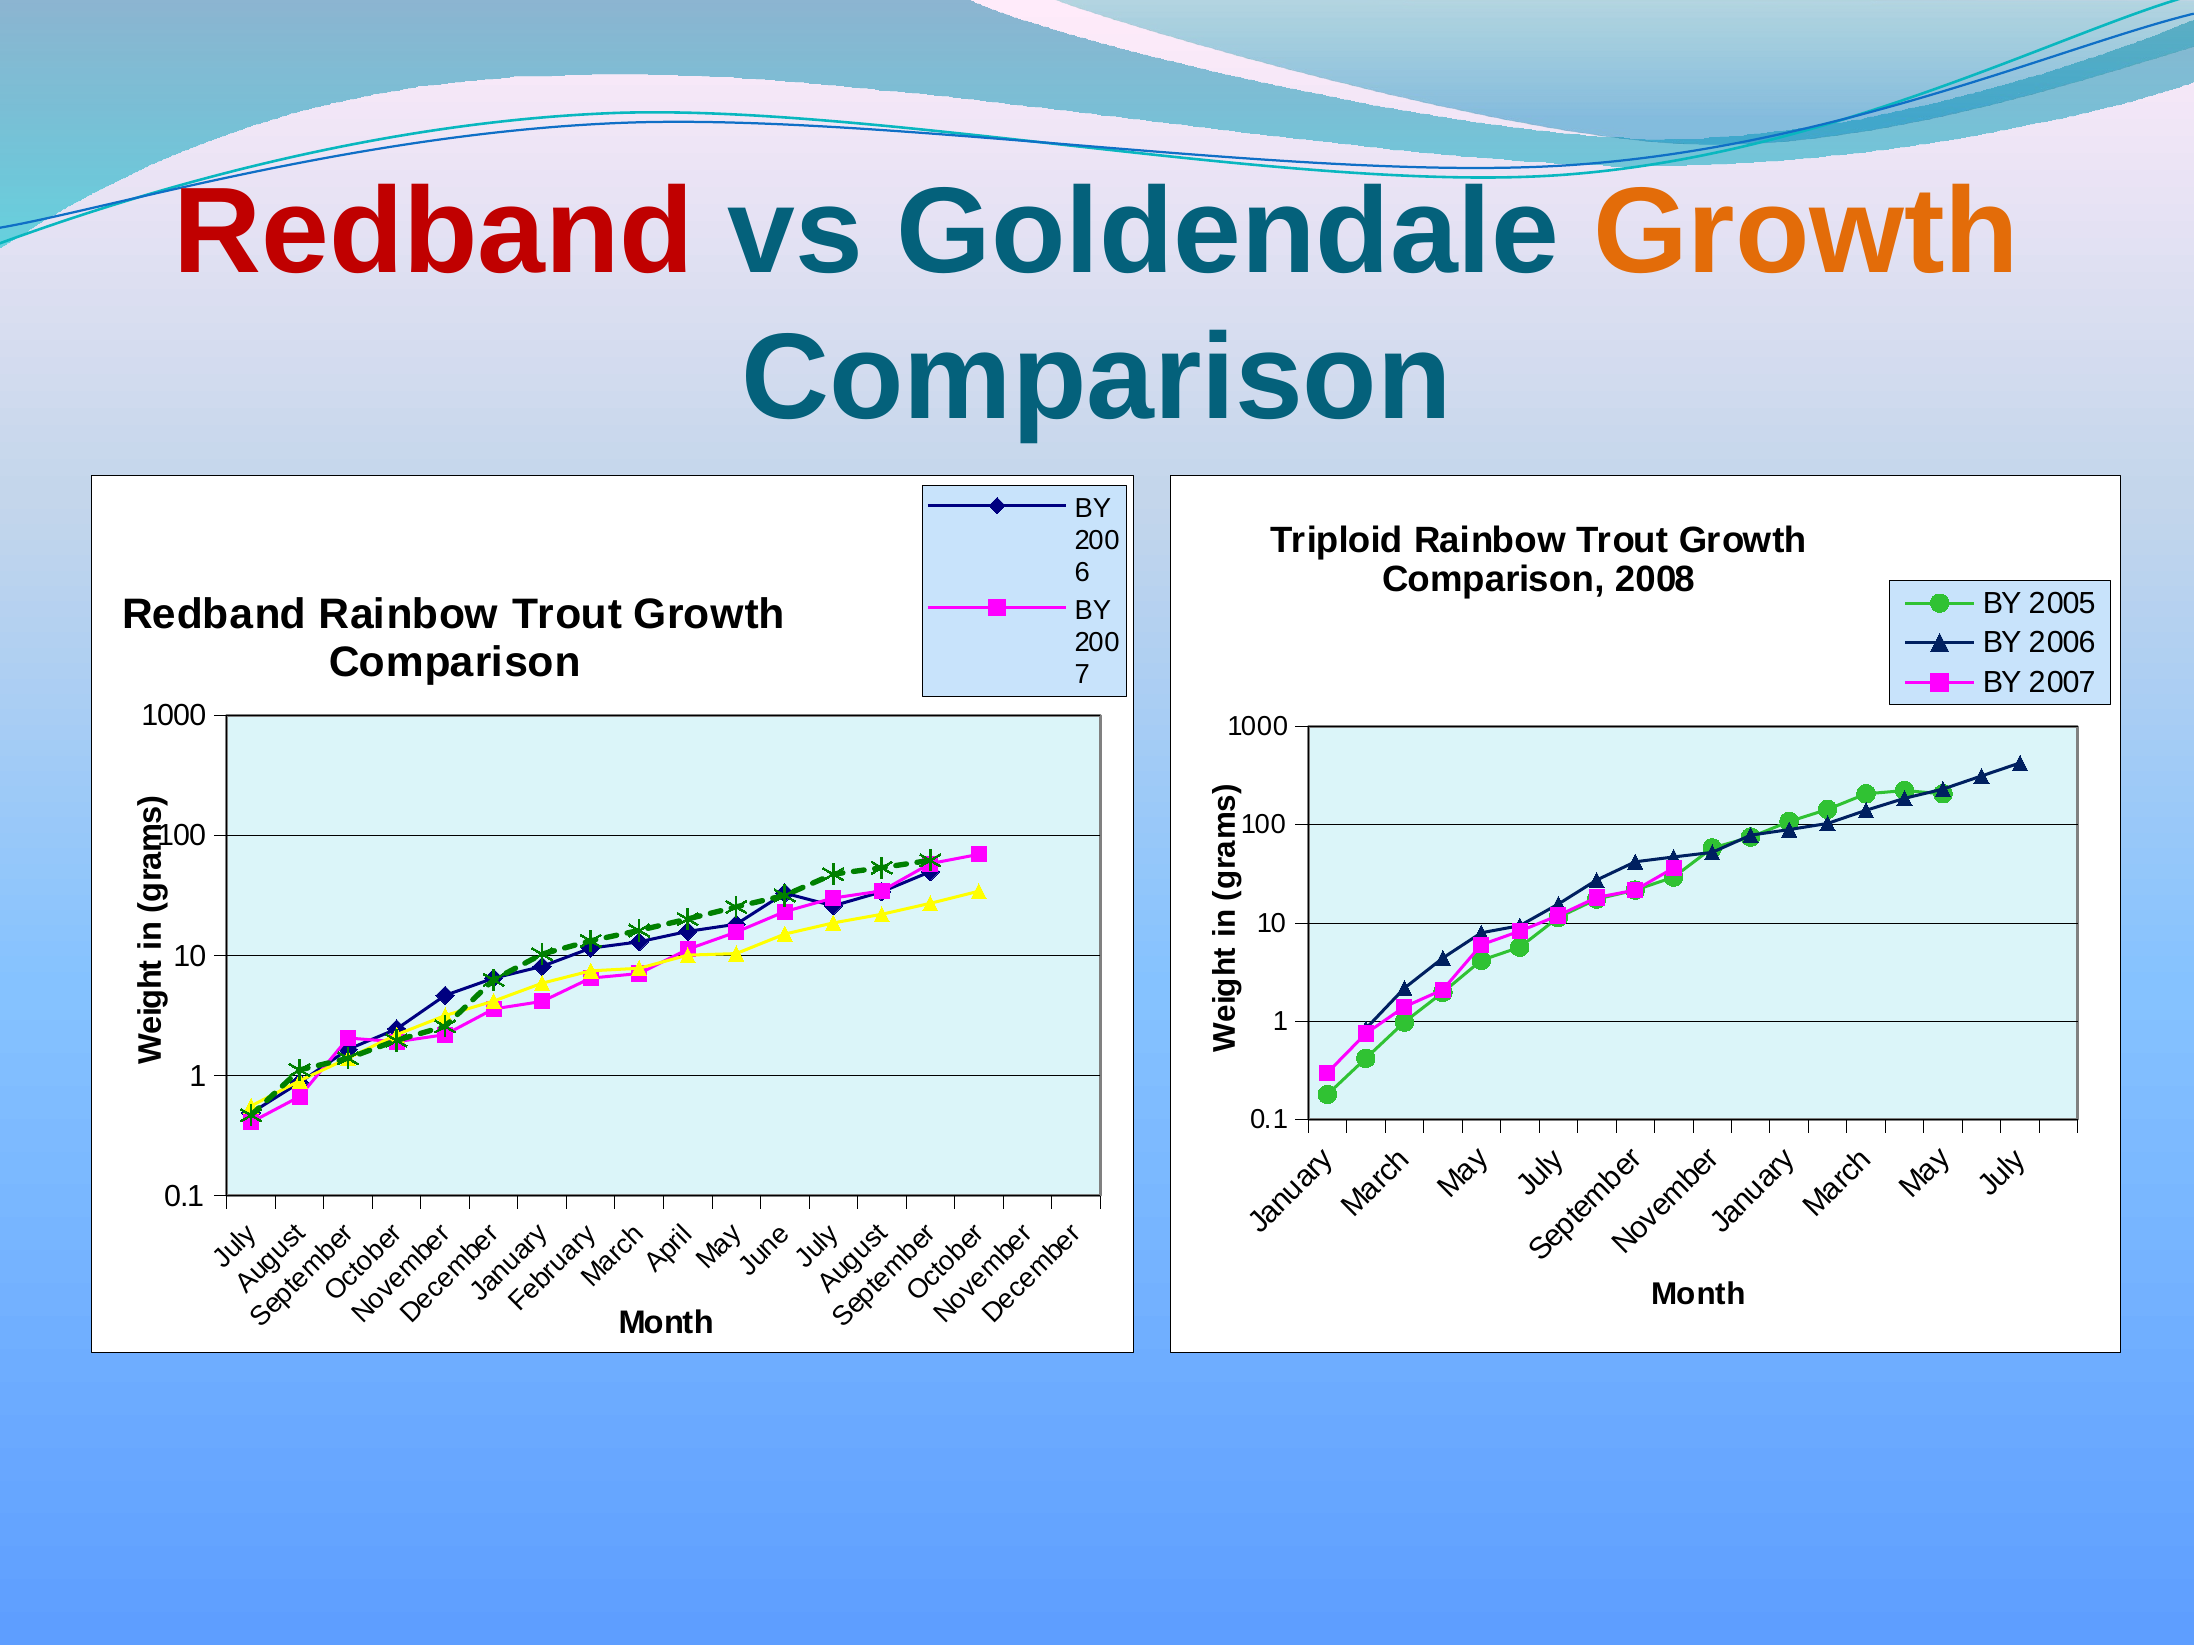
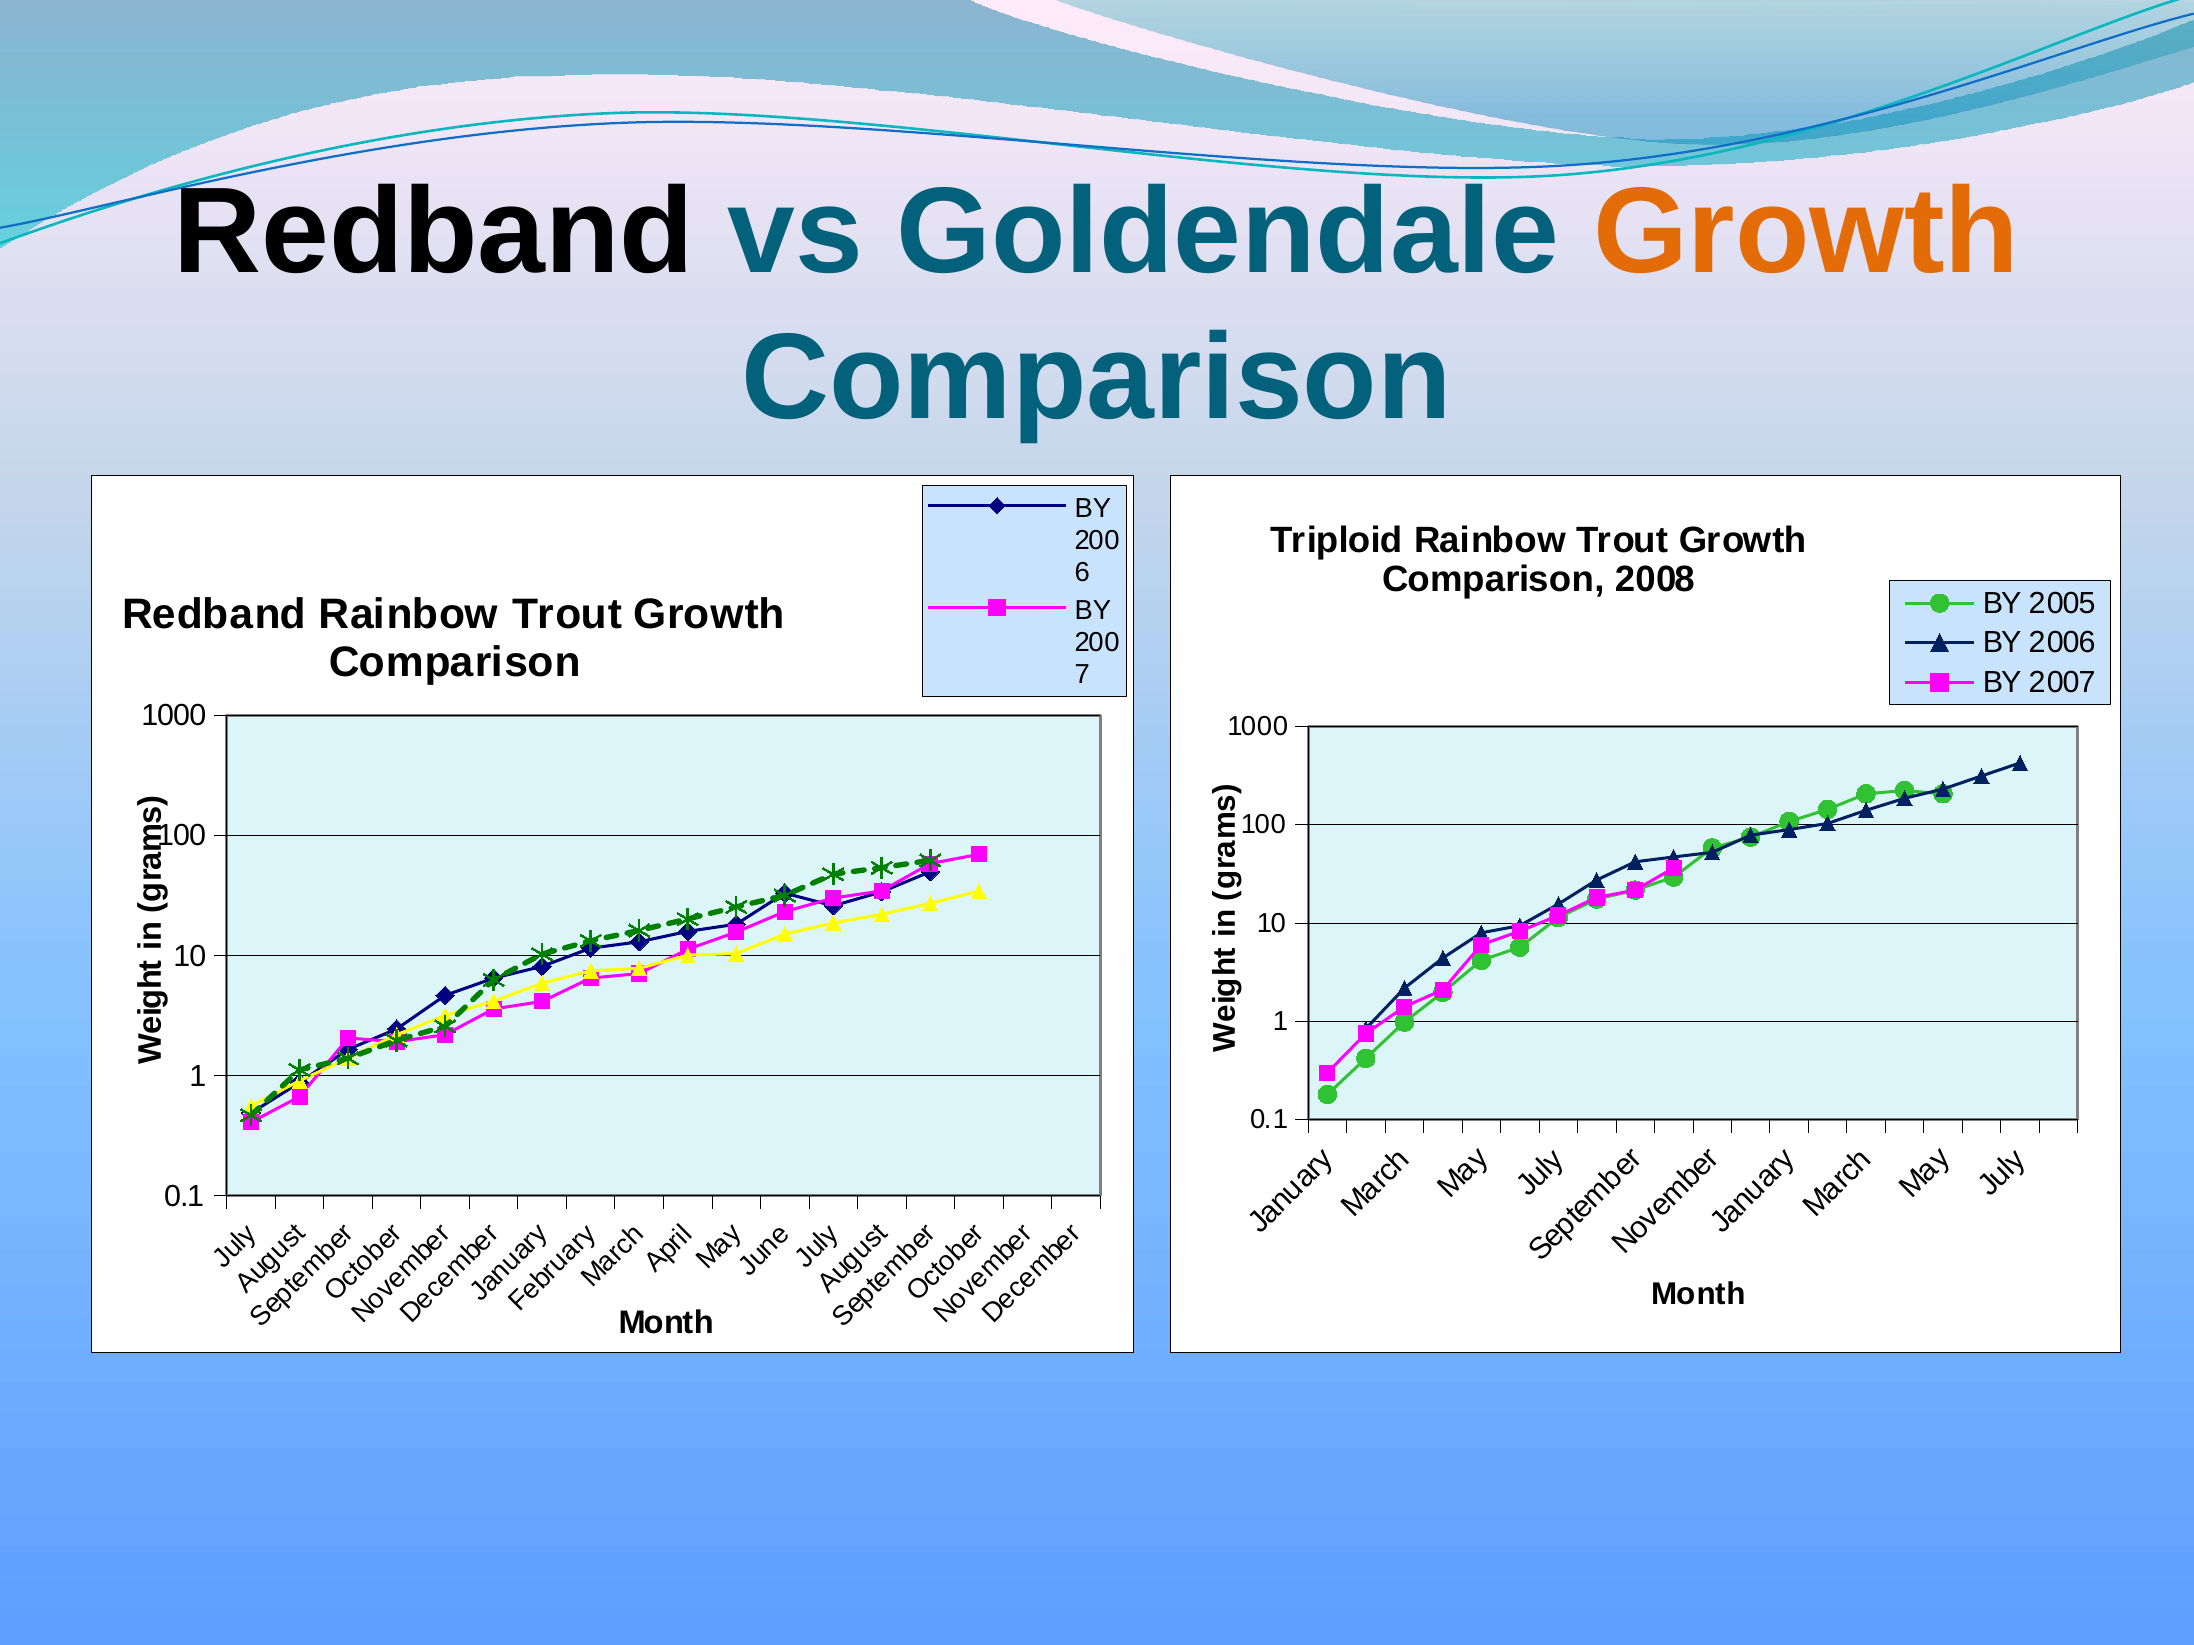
Redband at (434, 232) colour: red -> black
